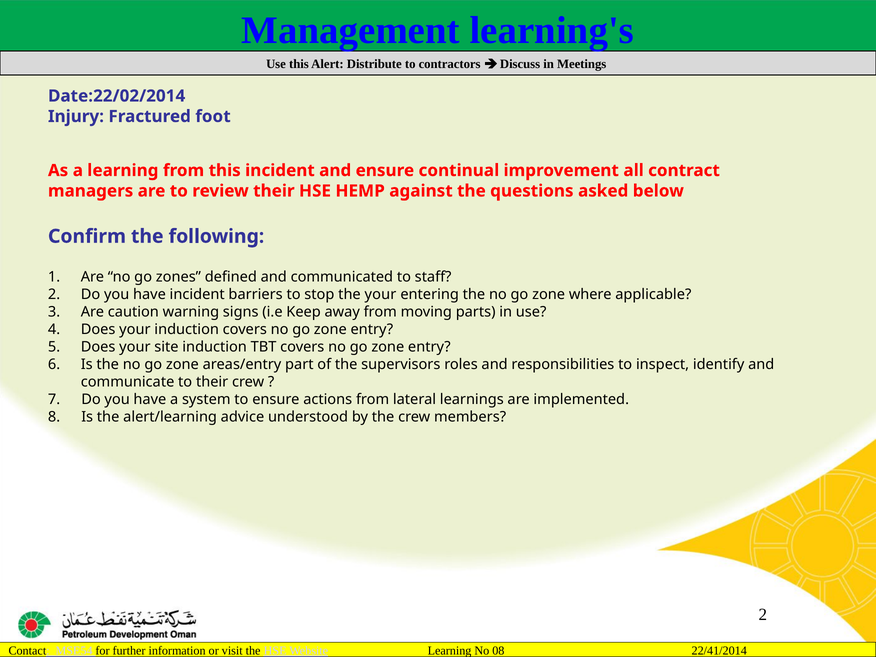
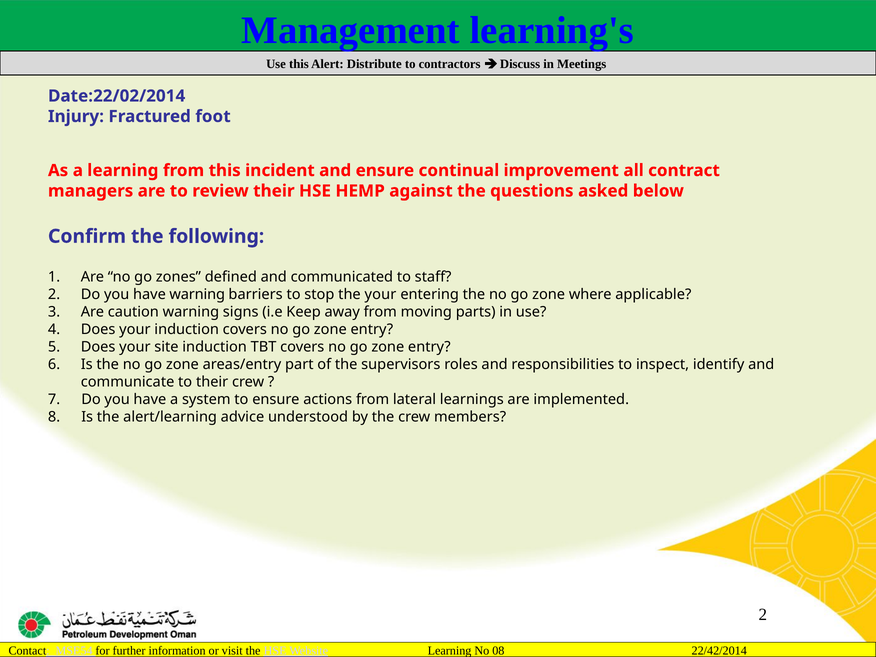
have incident: incident -> warning
22/41/2014: 22/41/2014 -> 22/42/2014
